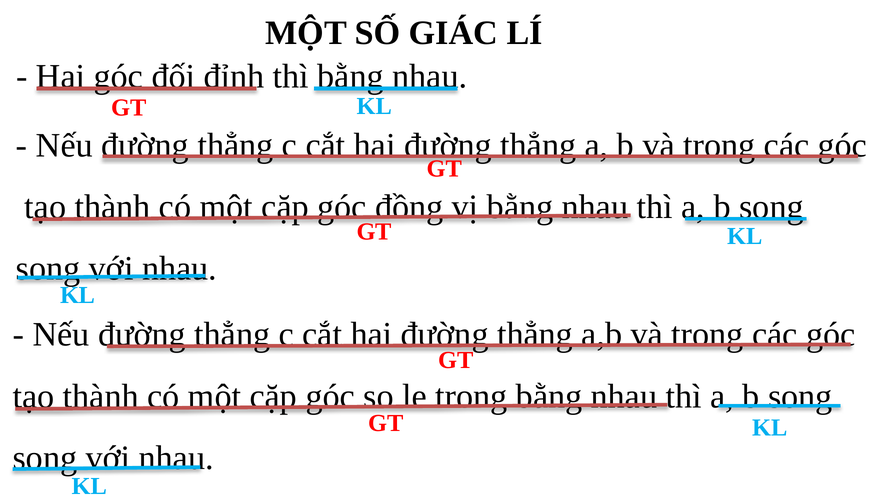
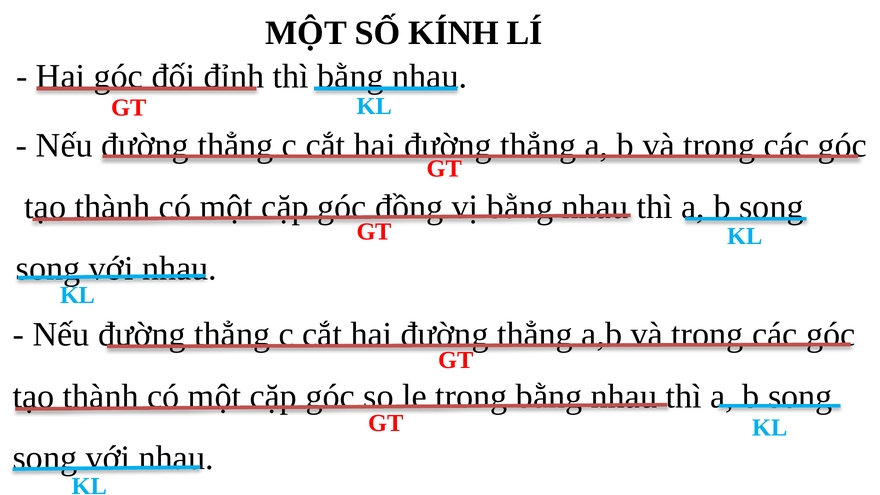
GIÁC: GIÁC -> KÍNH
